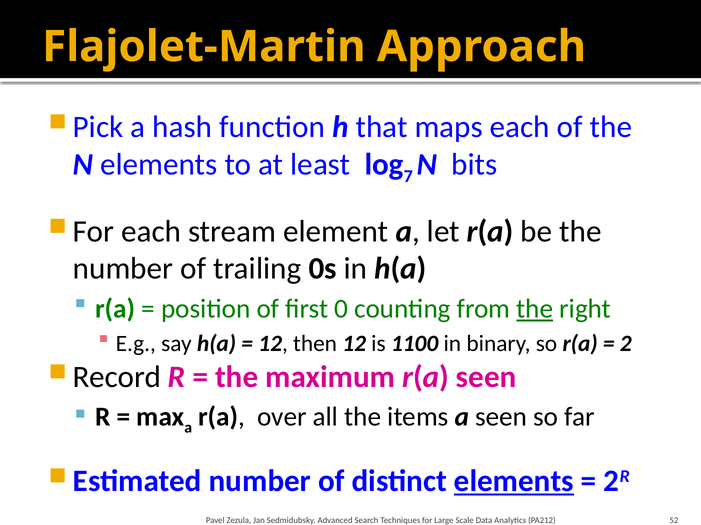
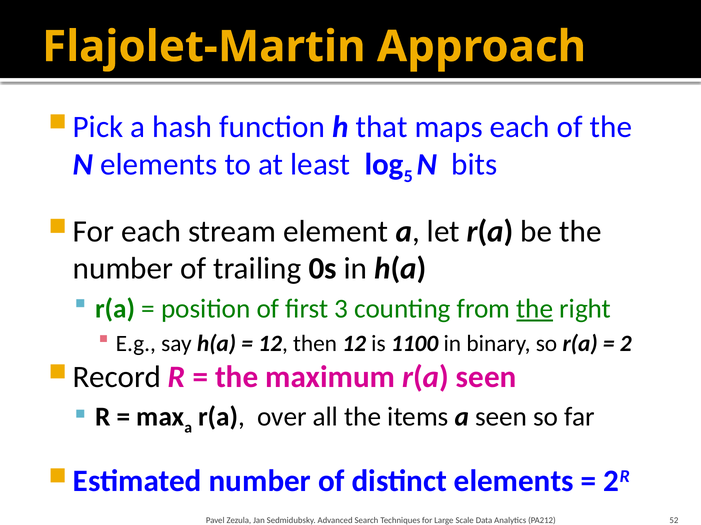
7: 7 -> 5
0: 0 -> 3
elements at (514, 482) underline: present -> none
